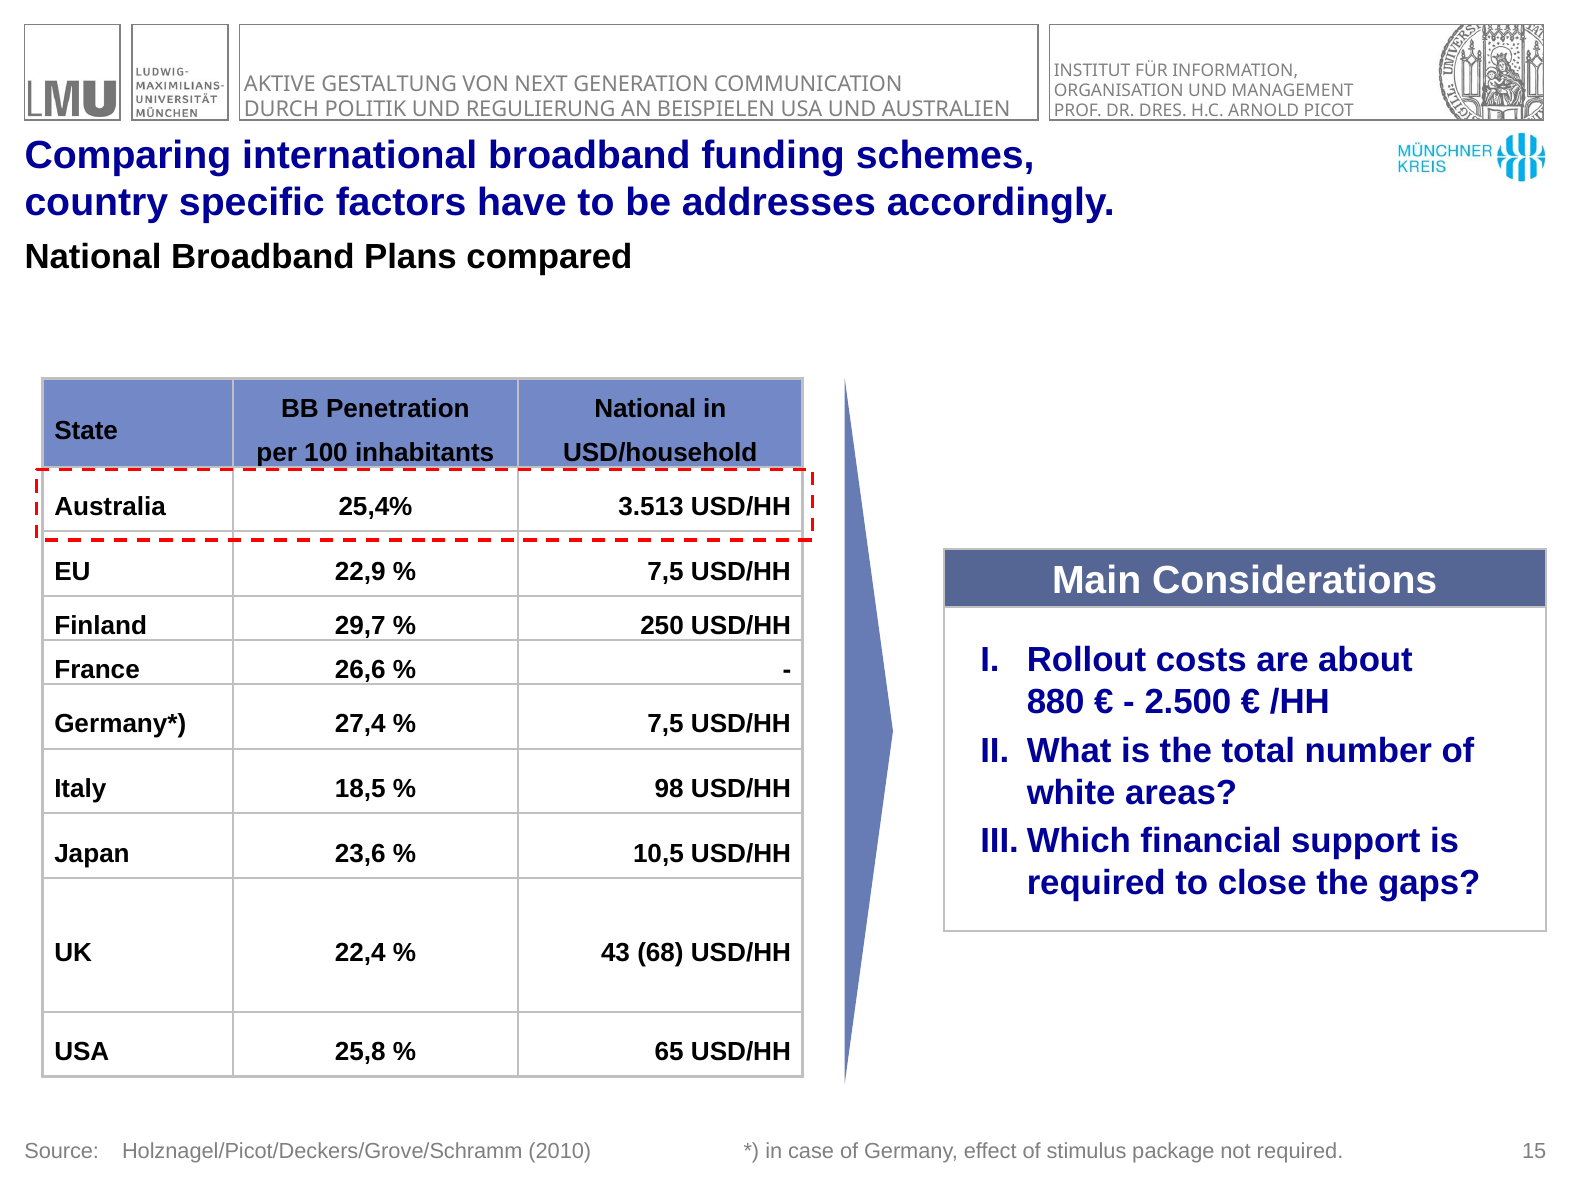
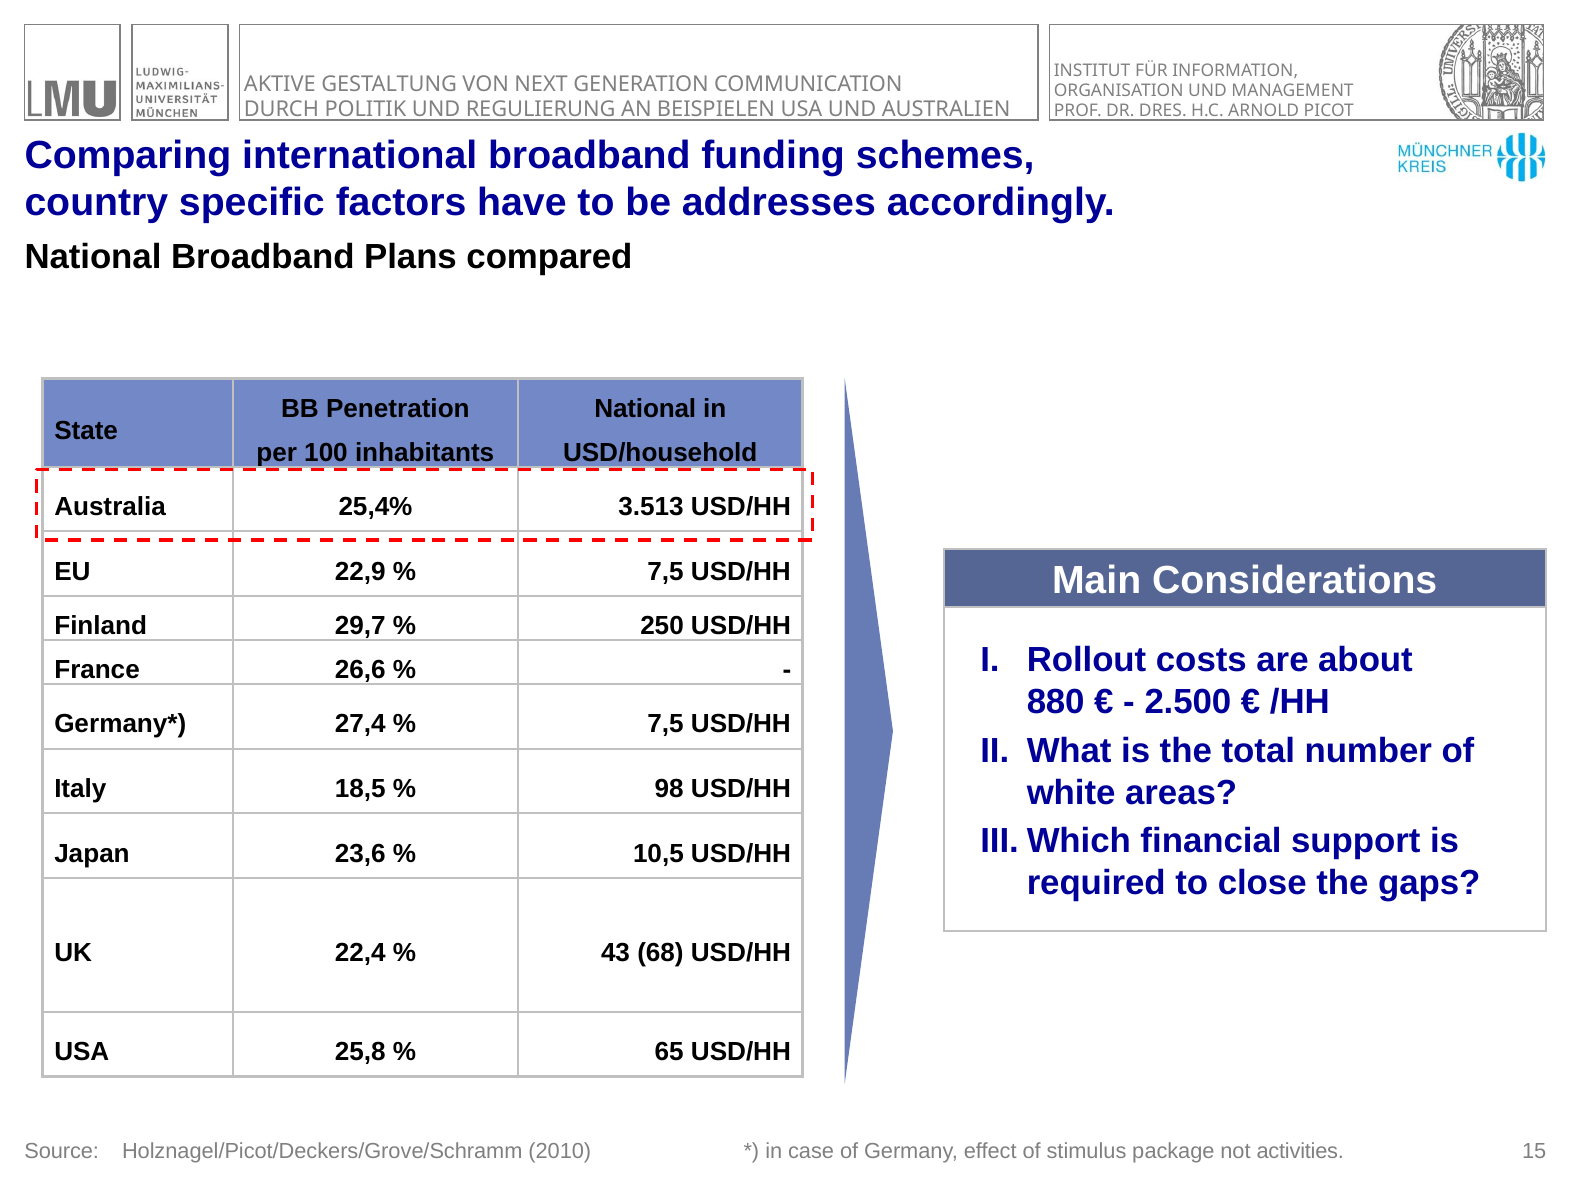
not required: required -> activities
